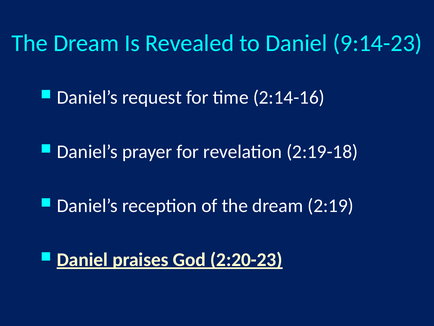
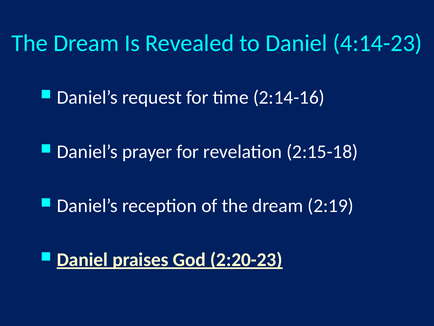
9:14-23: 9:14-23 -> 4:14-23
2:19-18: 2:19-18 -> 2:15-18
